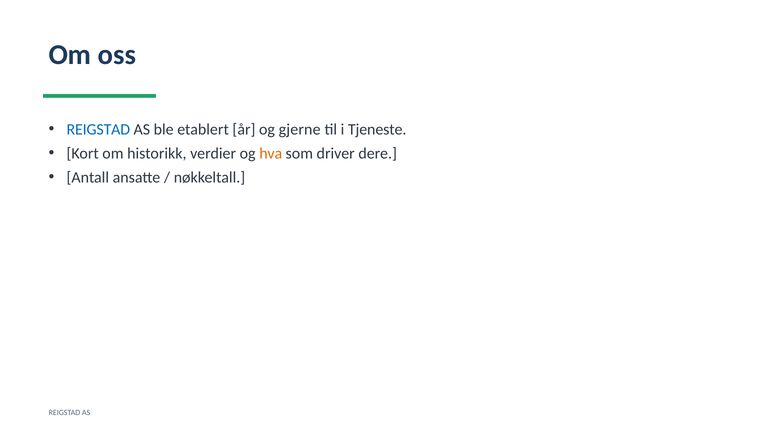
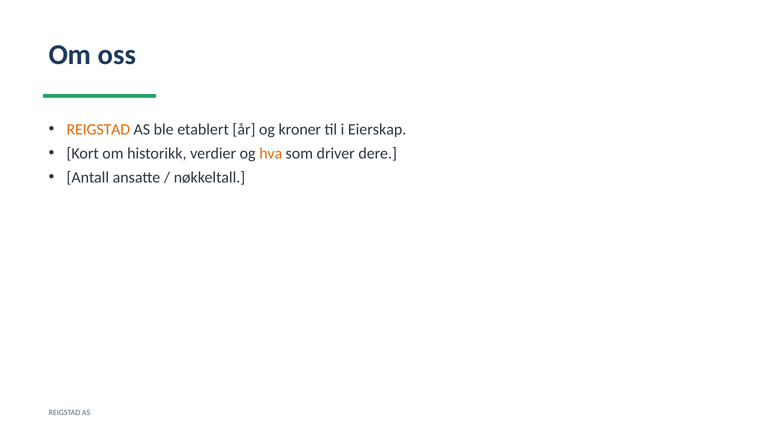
REIGSTAD at (98, 130) colour: blue -> orange
gjerne: gjerne -> kroner
Tjeneste: Tjeneste -> Eierskap
